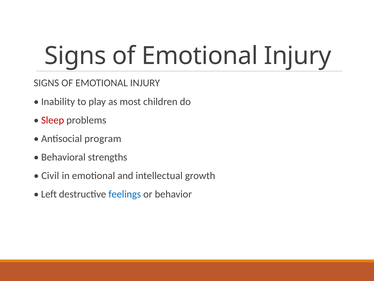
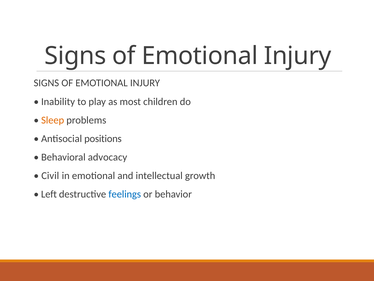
Sleep colour: red -> orange
program: program -> positions
strengths: strengths -> advocacy
